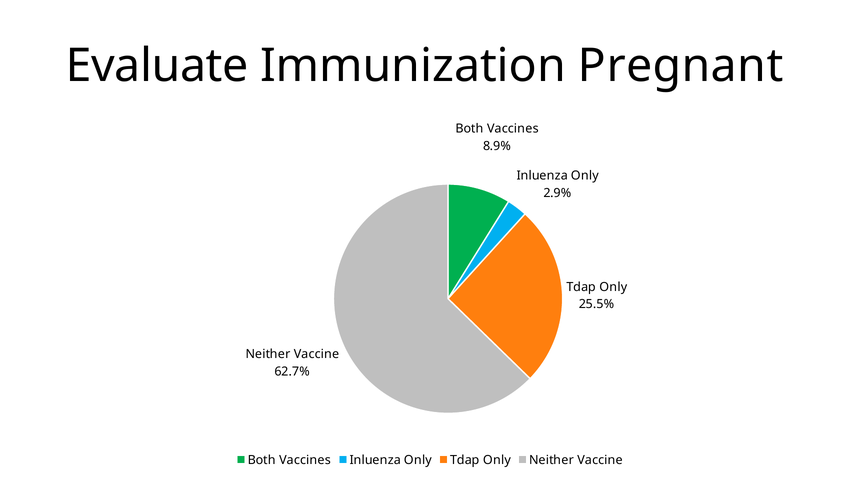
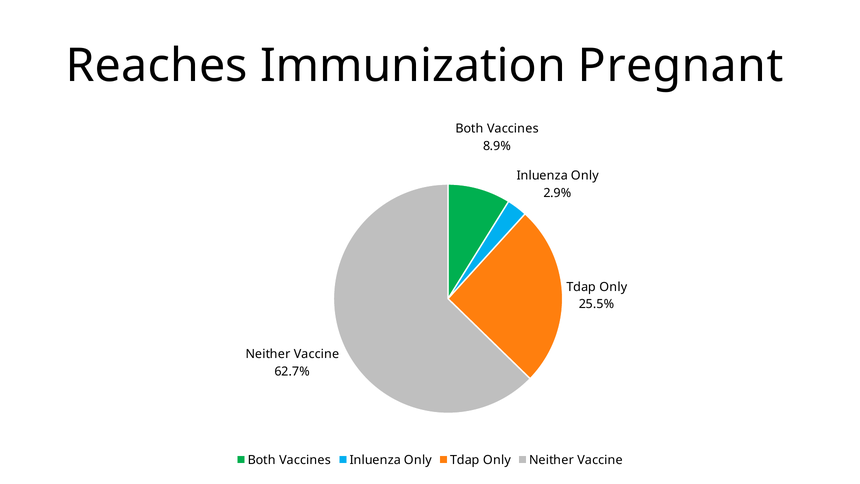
Evaluate: Evaluate -> Reaches
